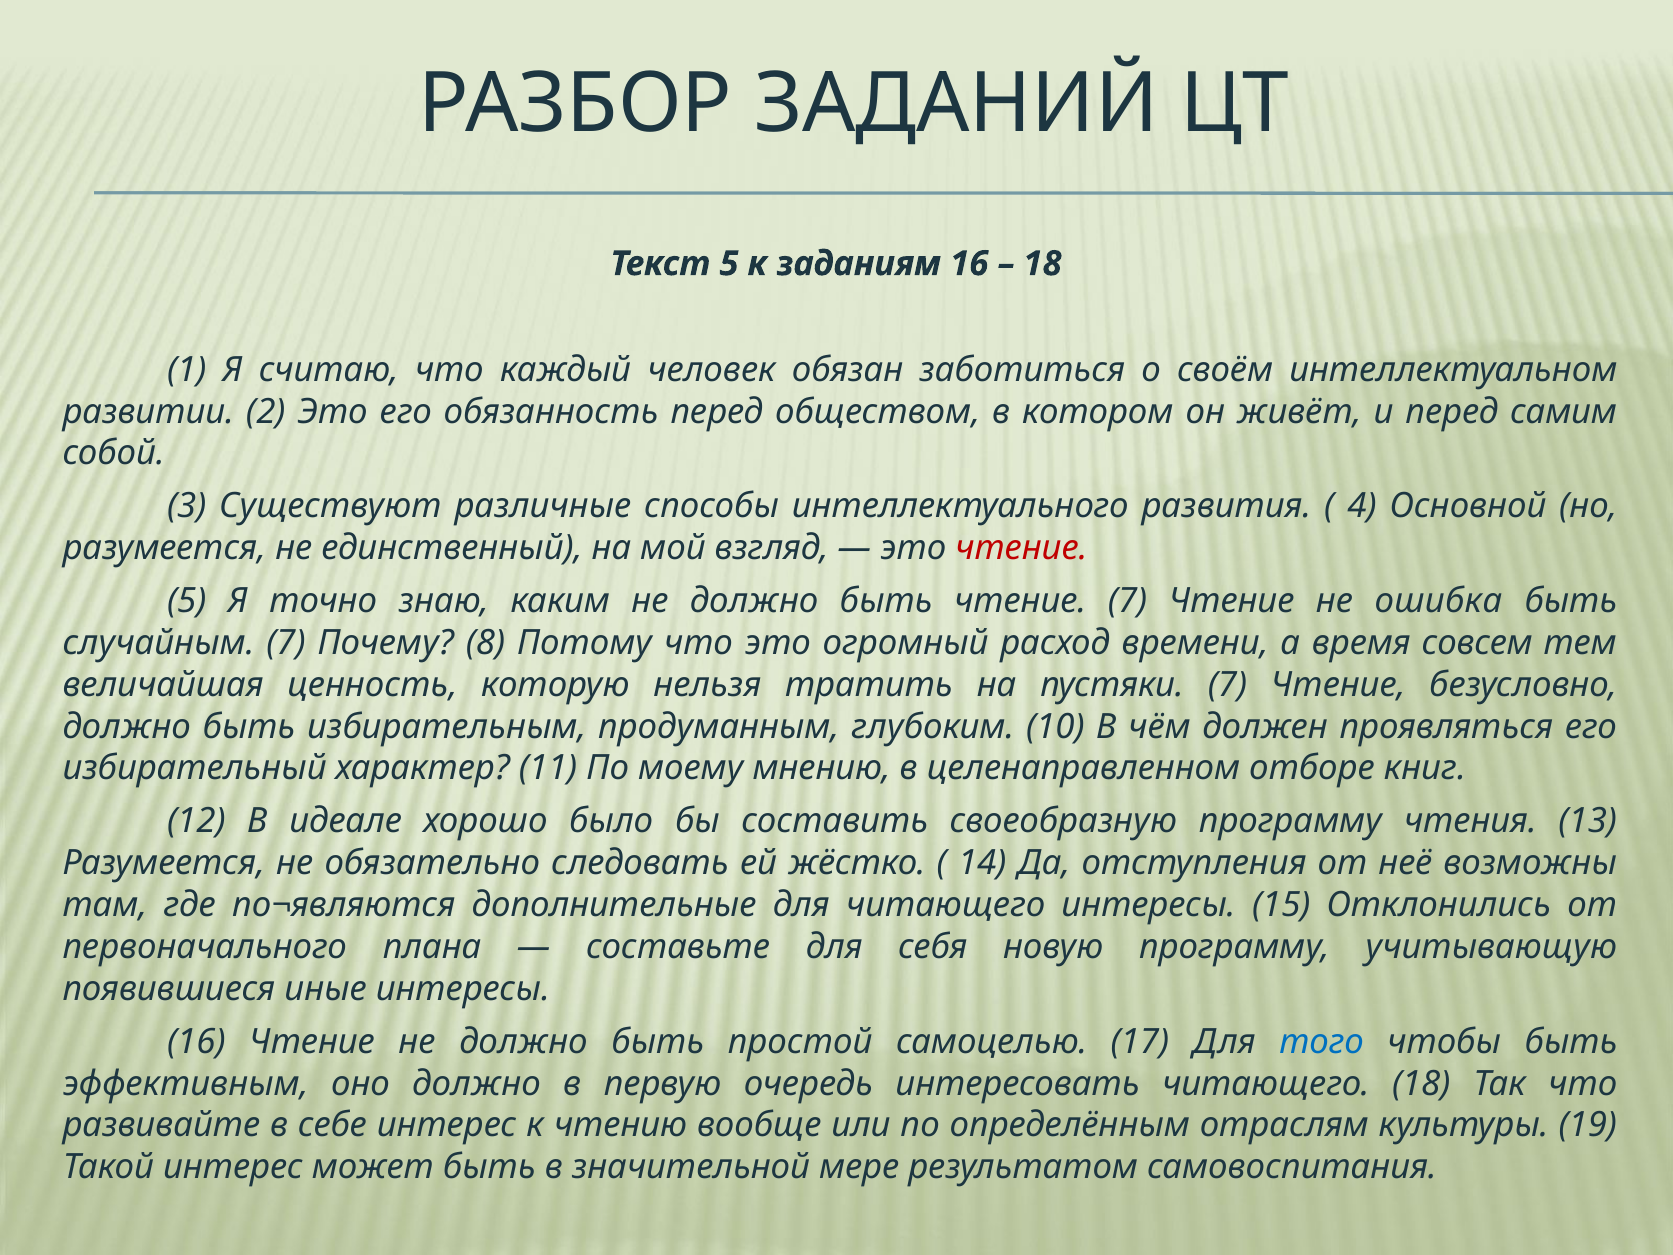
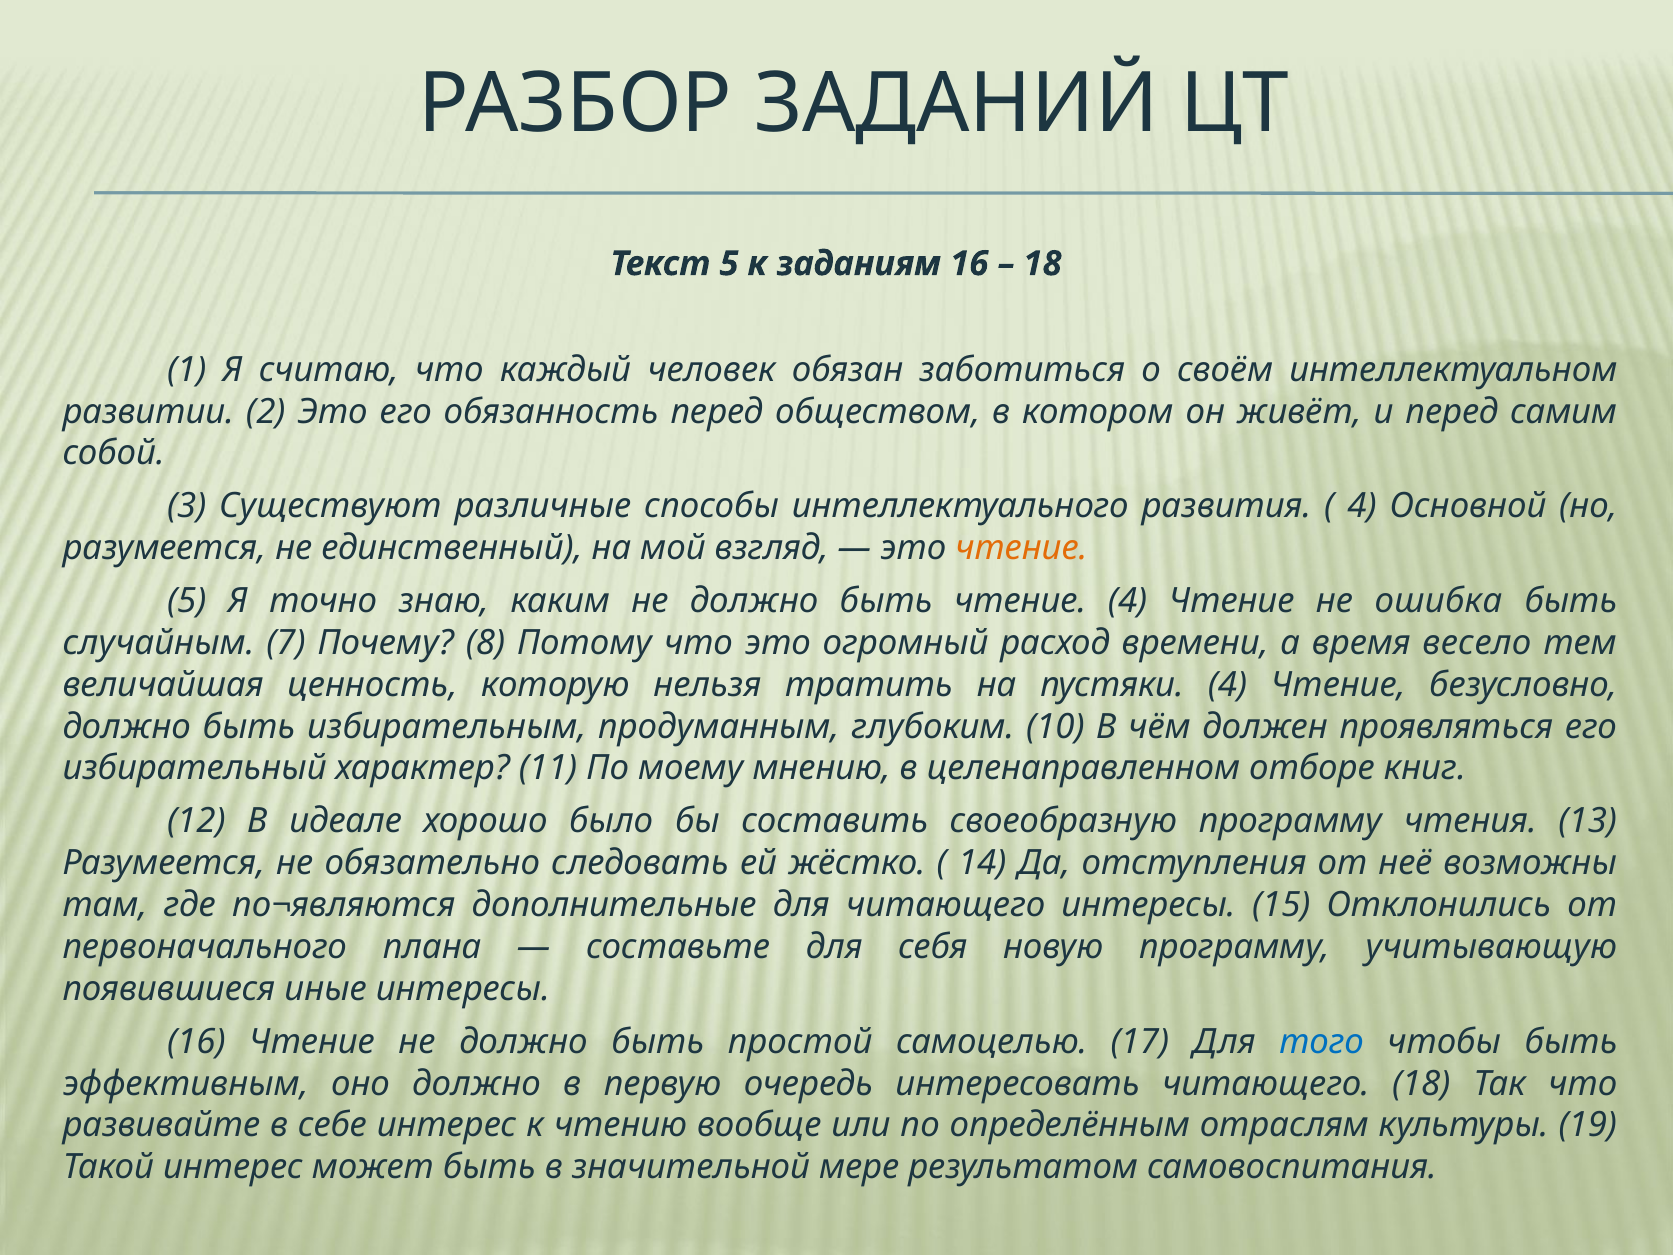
чтение at (1021, 548) colour: red -> orange
чтение 7: 7 -> 4
совсем: совсем -> весело
пустяки 7: 7 -> 4
